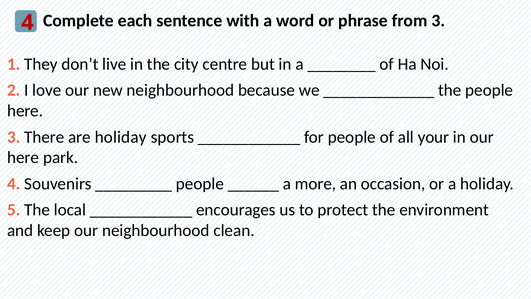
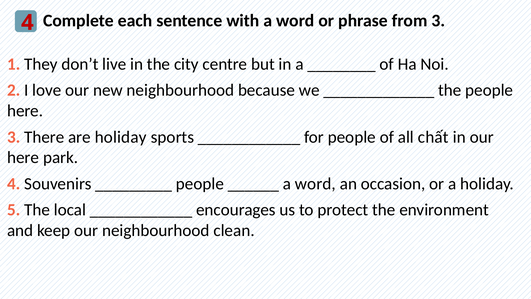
your: your -> chất
more at (315, 184): more -> word
